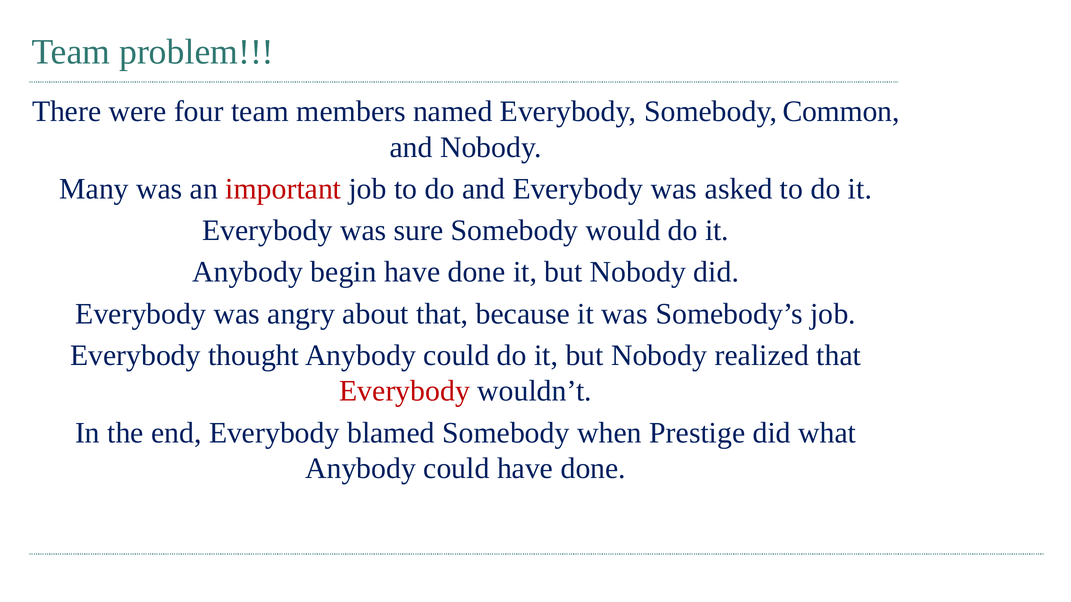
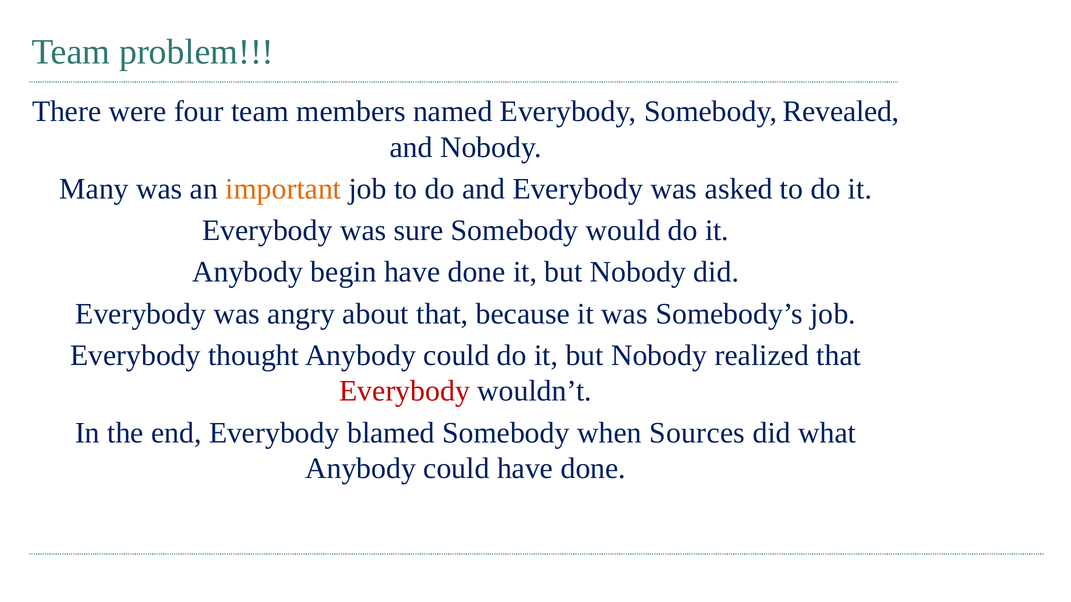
Common: Common -> Revealed
important colour: red -> orange
Prestige: Prestige -> Sources
